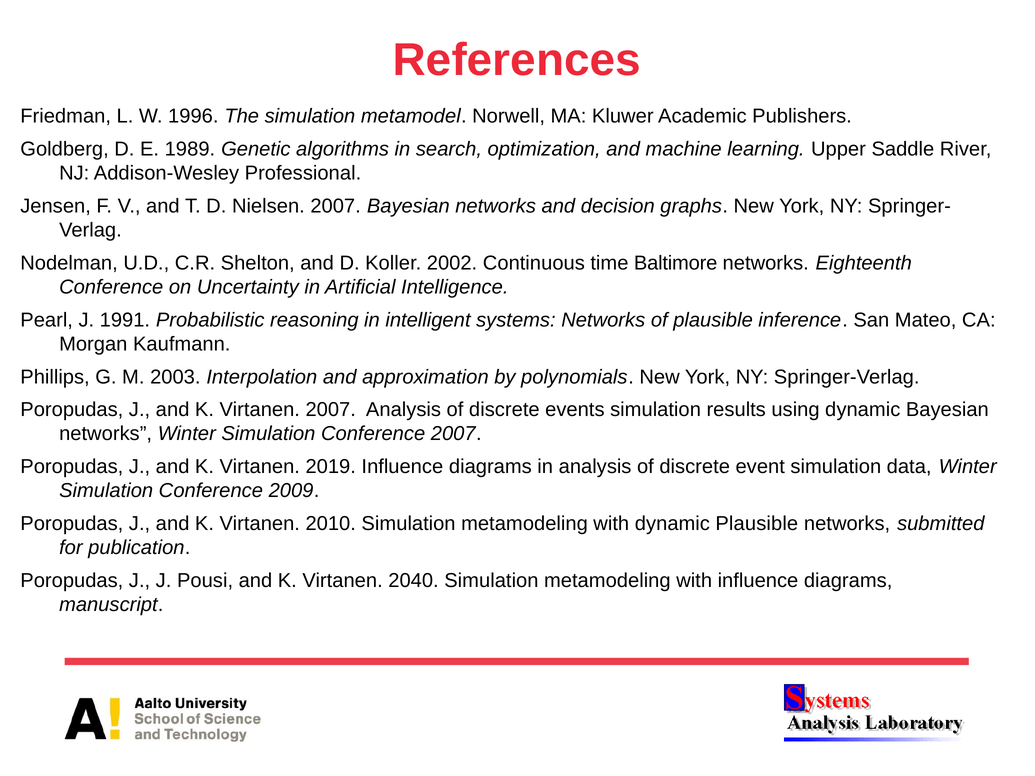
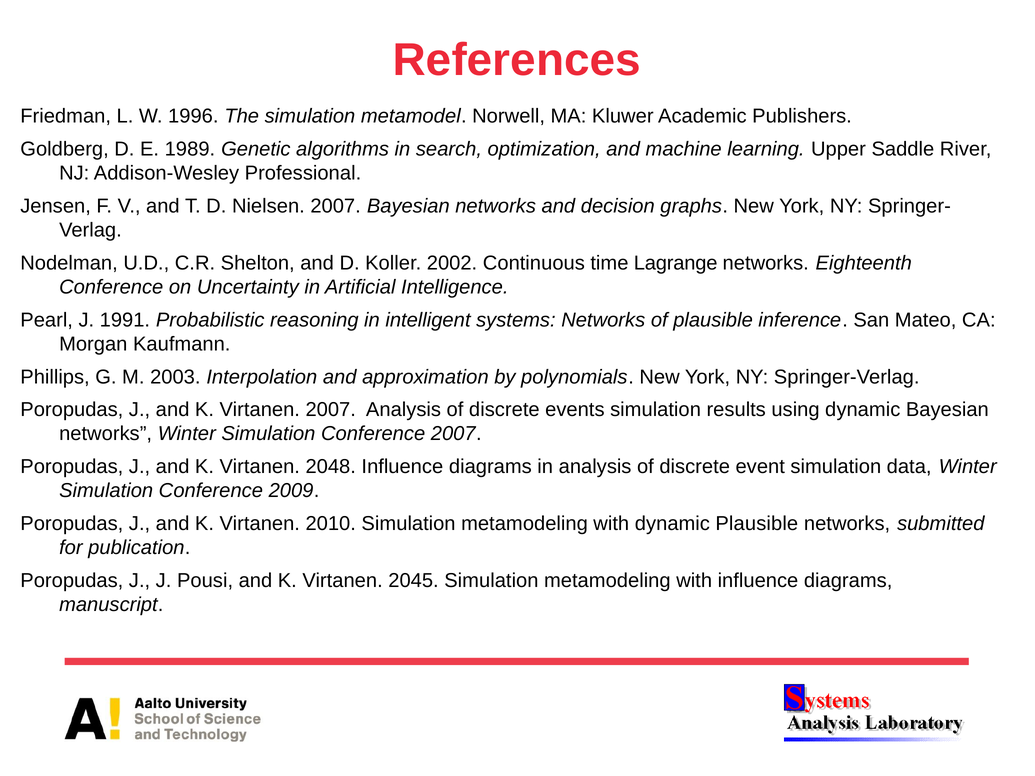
Baltimore: Baltimore -> Lagrange
2019: 2019 -> 2048
2040: 2040 -> 2045
